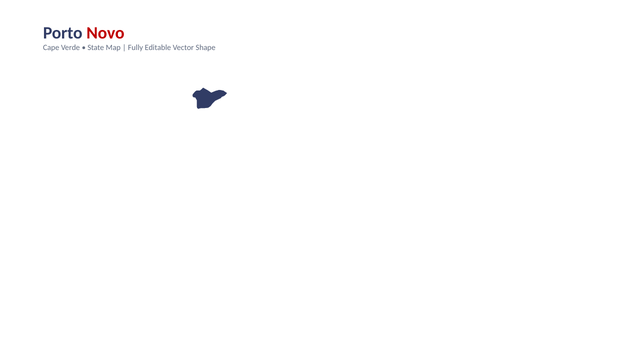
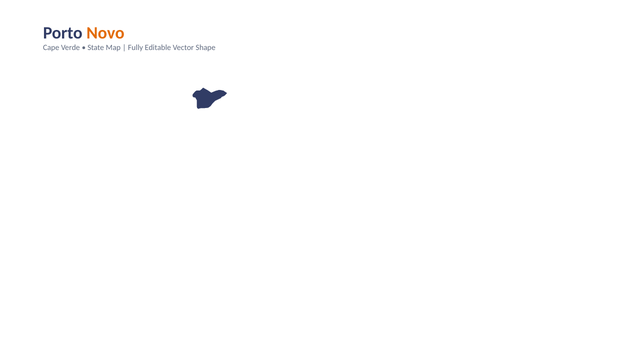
Novo colour: red -> orange
